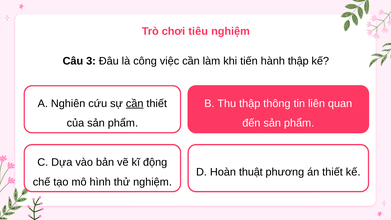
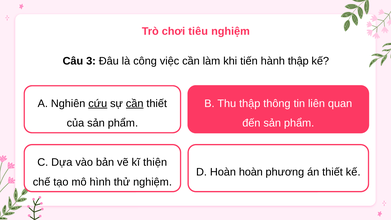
cứu underline: none -> present
động: động -> thiện
Hoàn thuật: thuật -> hoàn
